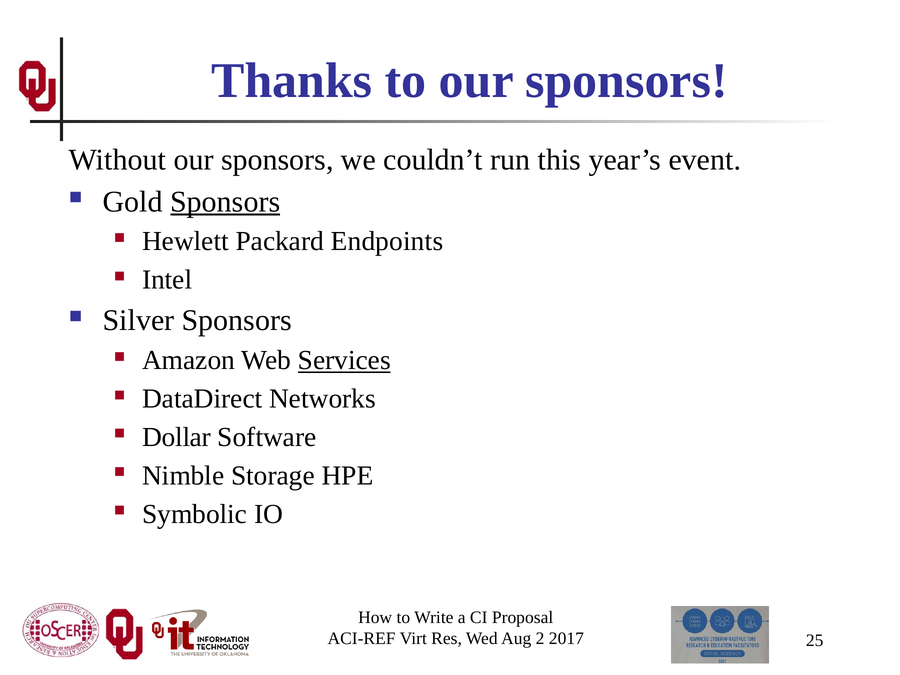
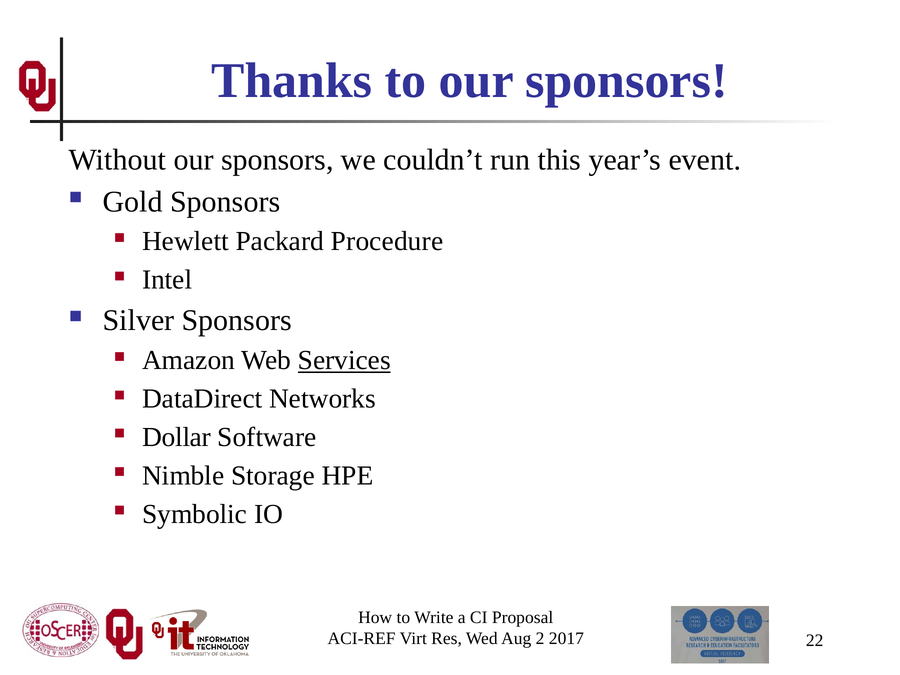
Sponsors at (225, 202) underline: present -> none
Endpoints: Endpoints -> Procedure
25: 25 -> 22
